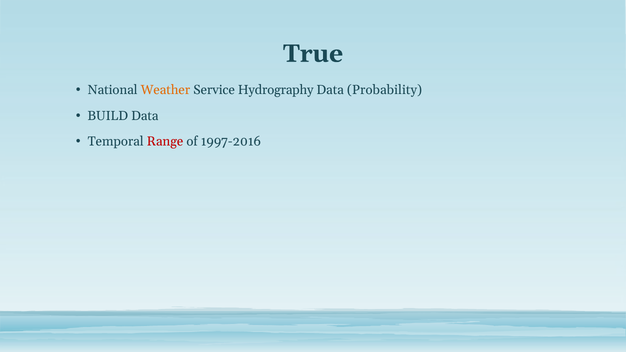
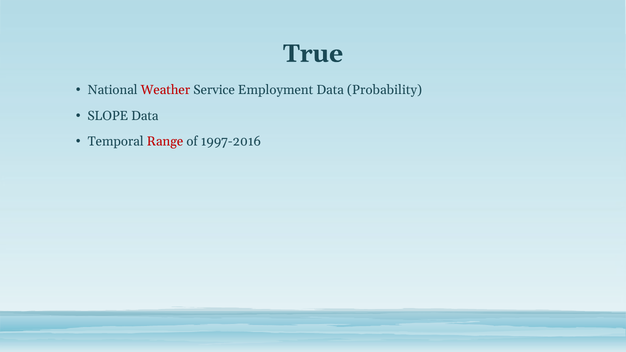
Weather colour: orange -> red
Hydrography: Hydrography -> Employment
BUILD: BUILD -> SLOPE
